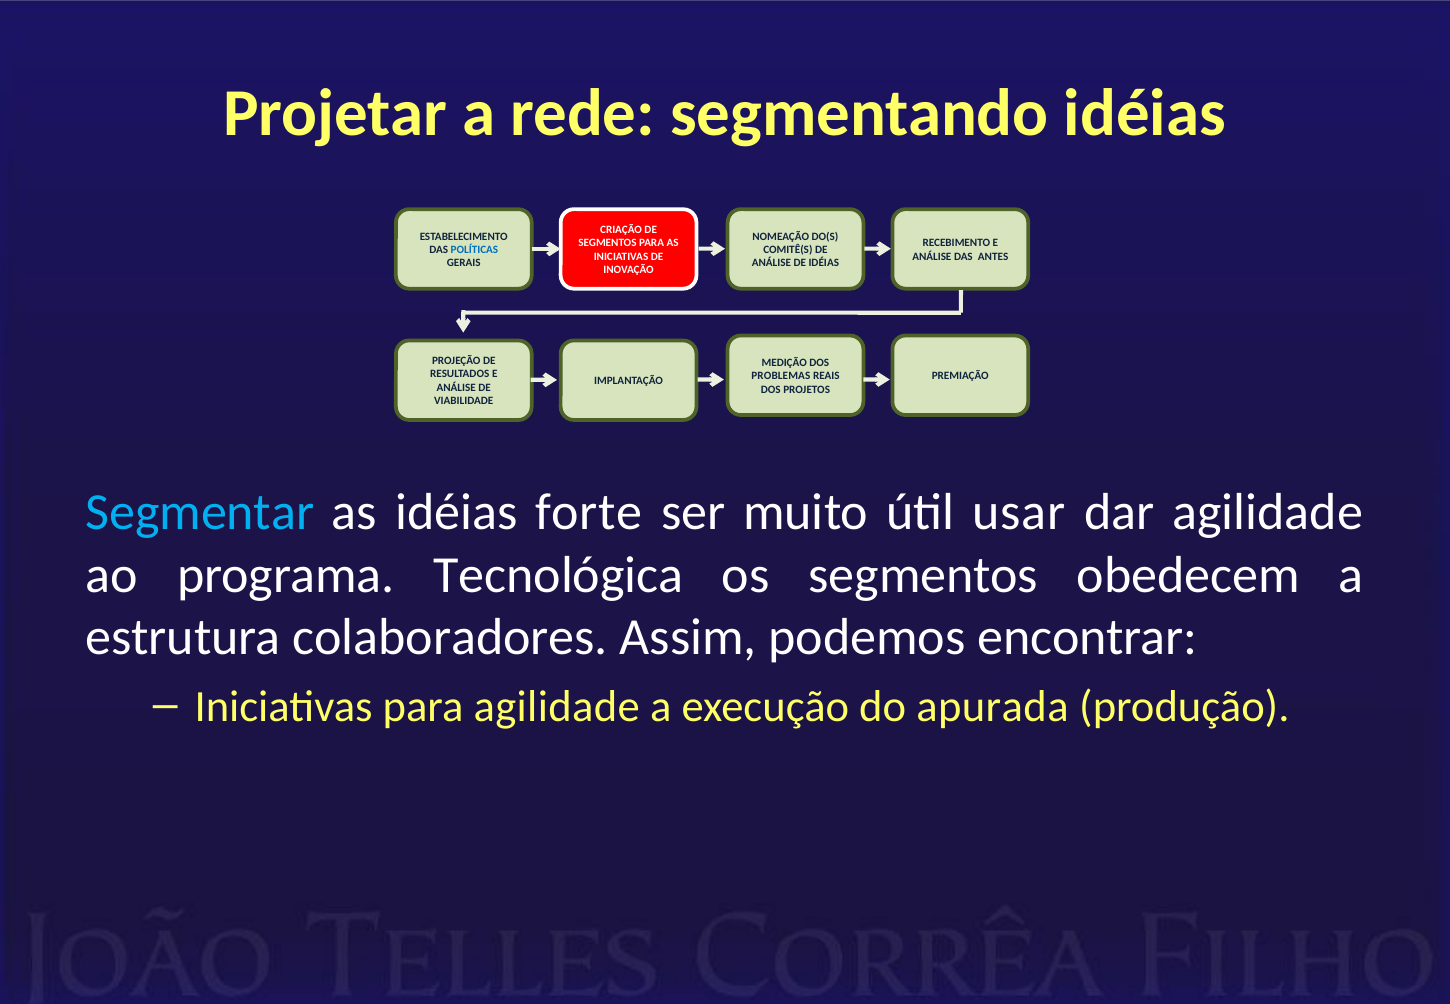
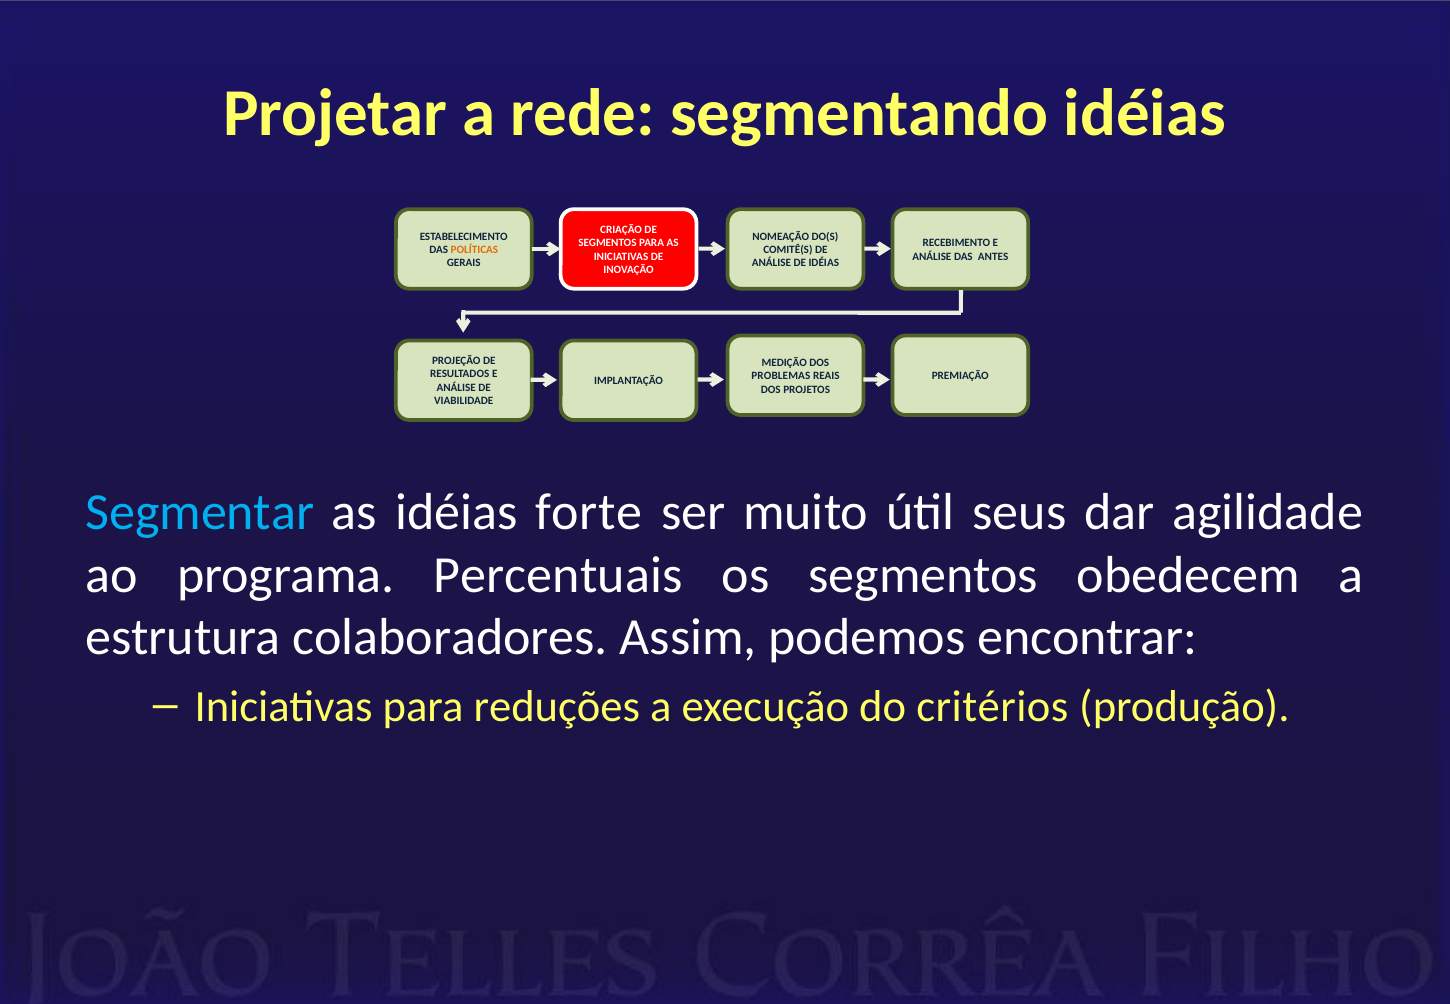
POLÍTICAS colour: blue -> orange
usar: usar -> seus
Tecnológica: Tecnológica -> Percentuais
para agilidade: agilidade -> reduções
apurada: apurada -> critérios
